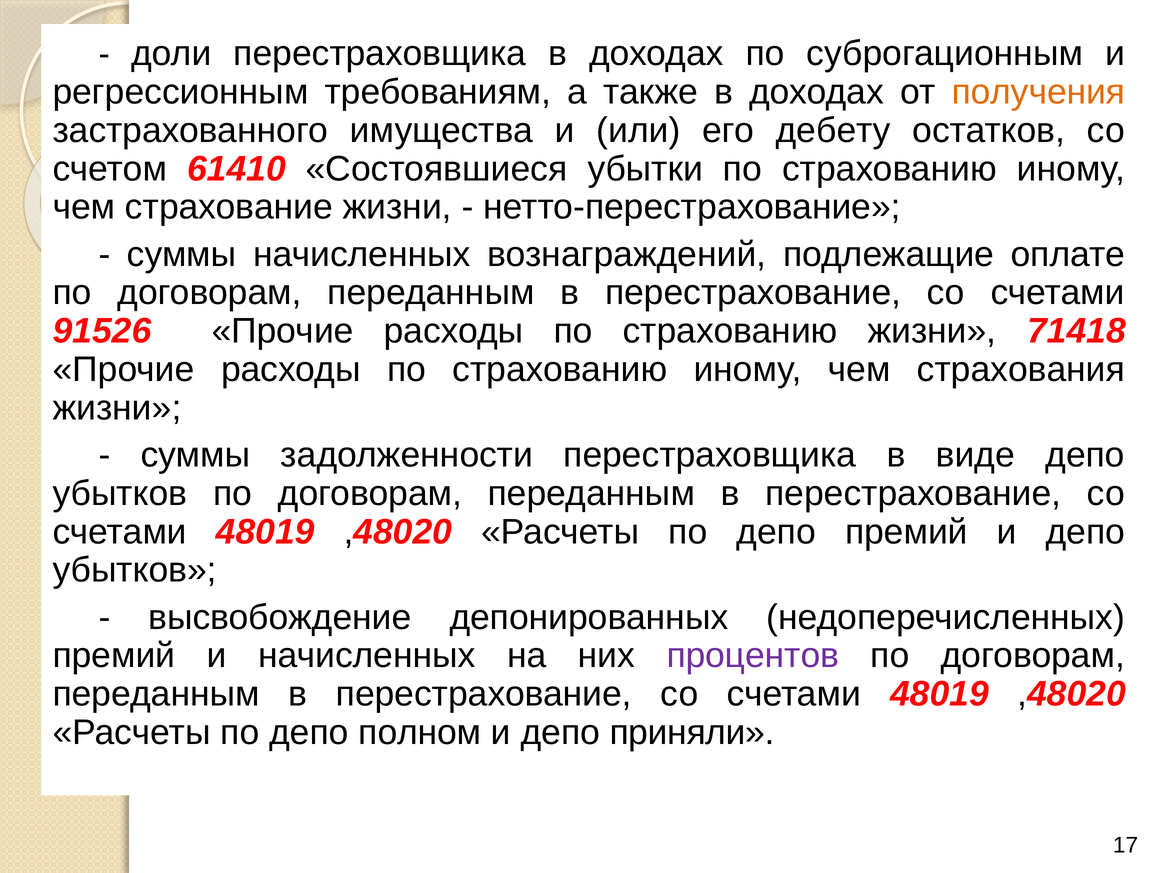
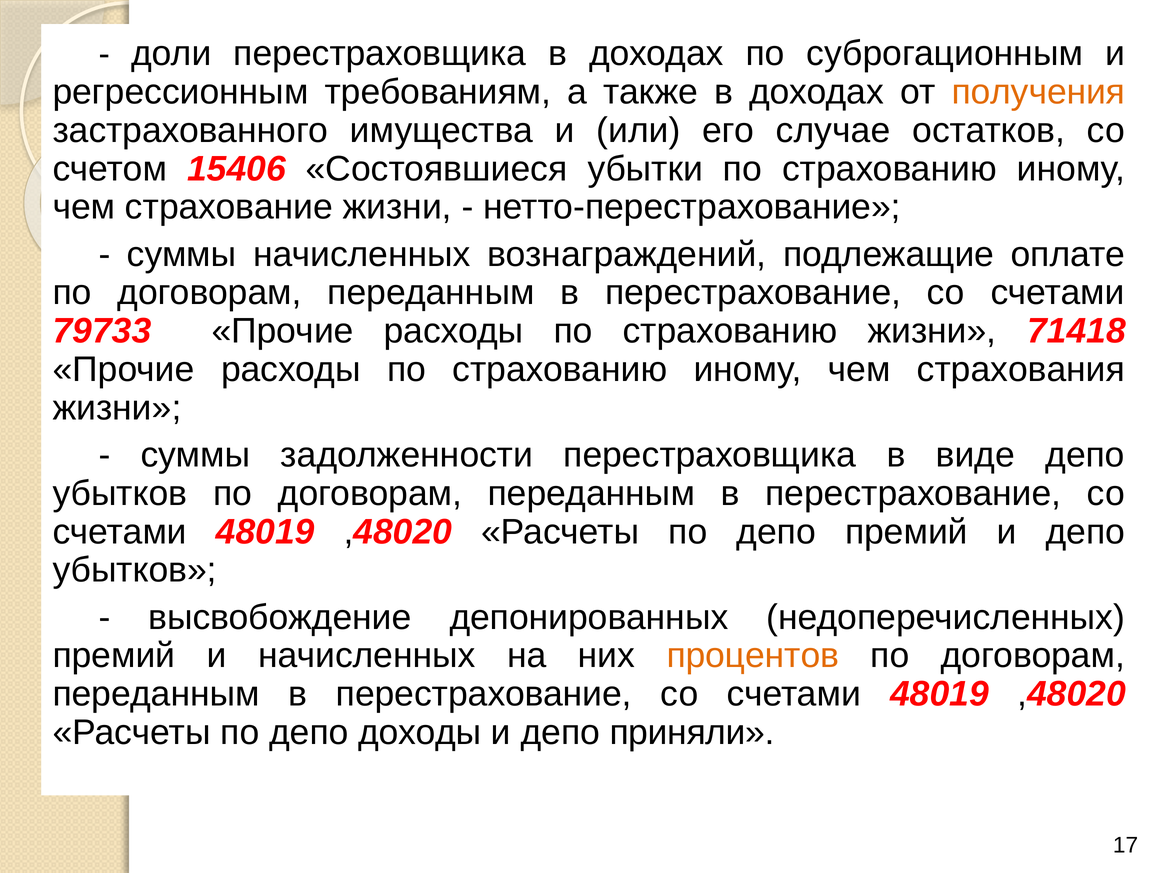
дебету: дебету -> случае
61410: 61410 -> 15406
91526: 91526 -> 79733
процентов colour: purple -> orange
полном: полном -> доходы
